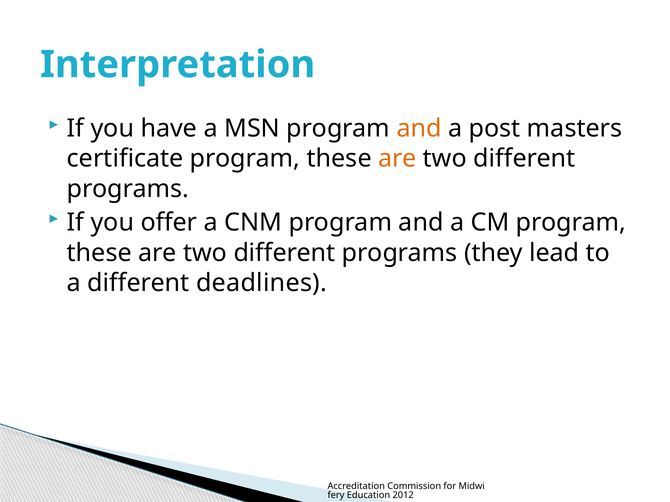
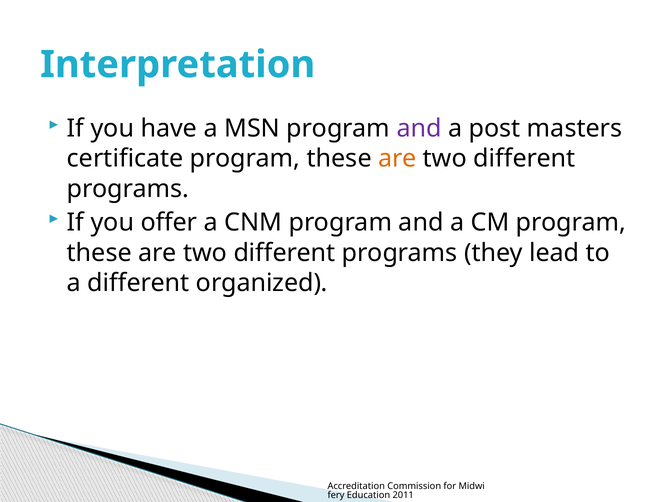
and at (419, 129) colour: orange -> purple
deadlines: deadlines -> organized
2012: 2012 -> 2011
